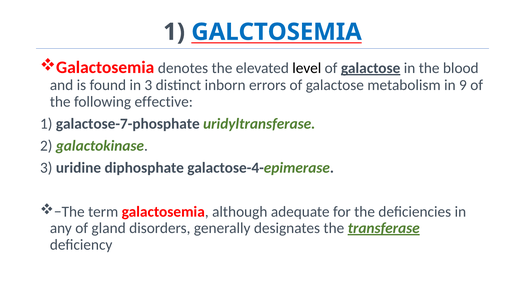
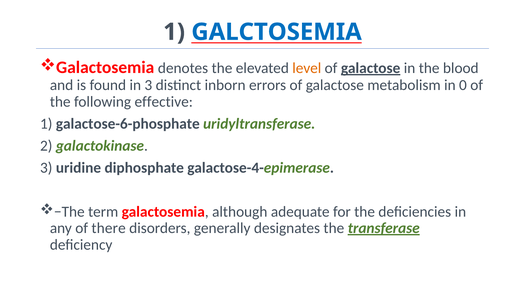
level colour: black -> orange
9: 9 -> 0
galactose-7-phosphate: galactose-7-phosphate -> galactose-6-phosphate
gland: gland -> there
